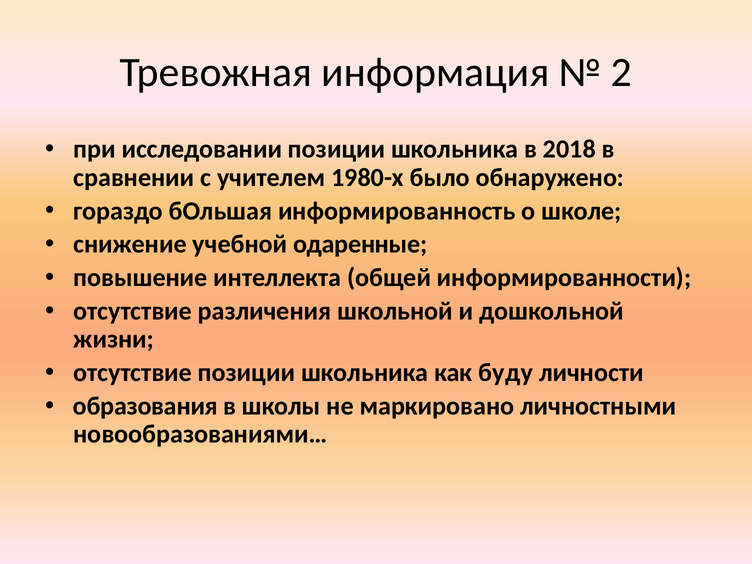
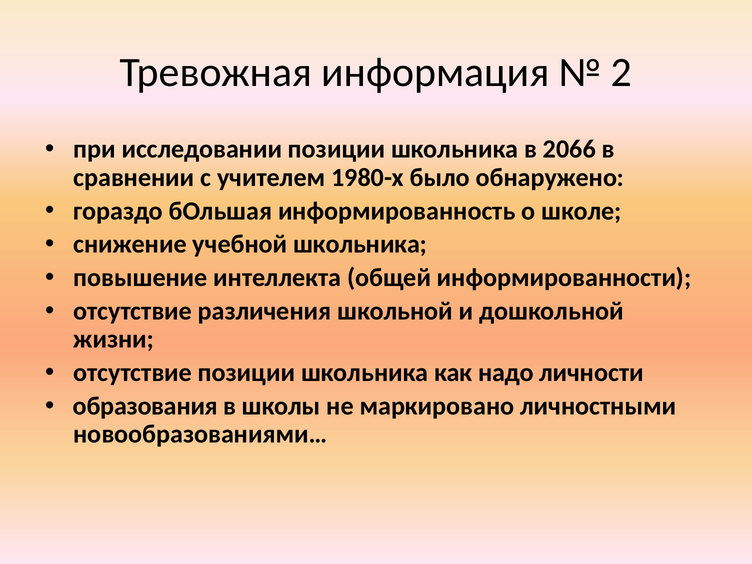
2018: 2018 -> 2066
учебной одаренные: одаренные -> школьника
буду: буду -> надо
